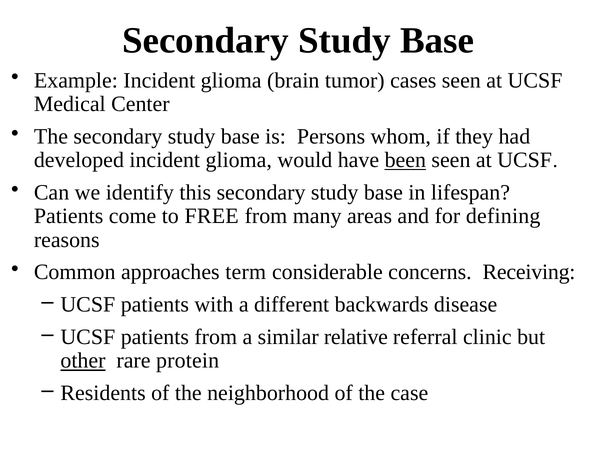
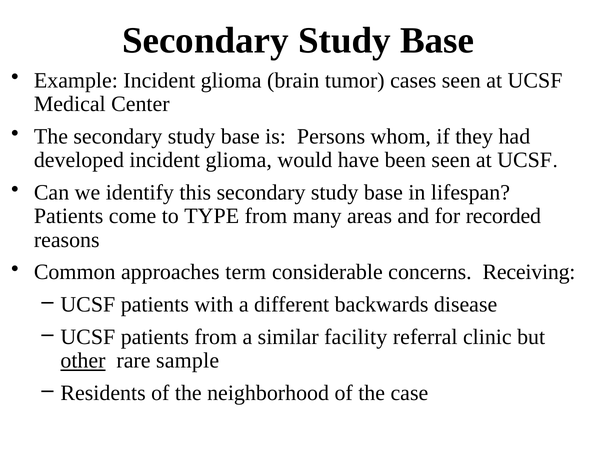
been underline: present -> none
FREE: FREE -> TYPE
defining: defining -> recorded
relative: relative -> facility
protein: protein -> sample
